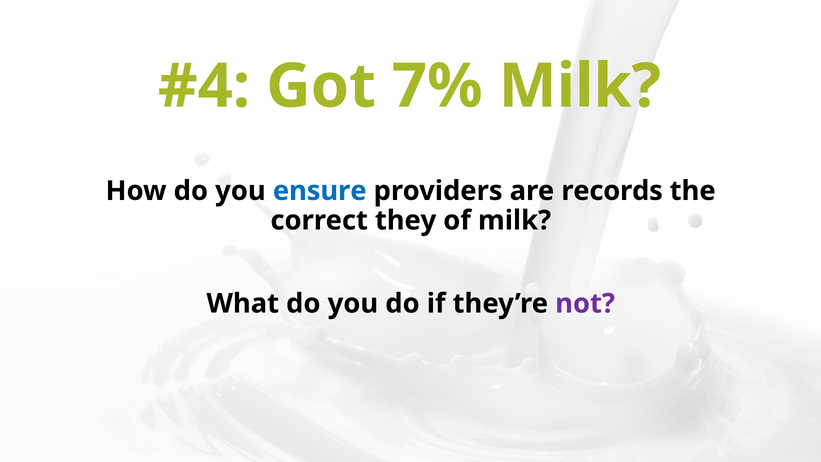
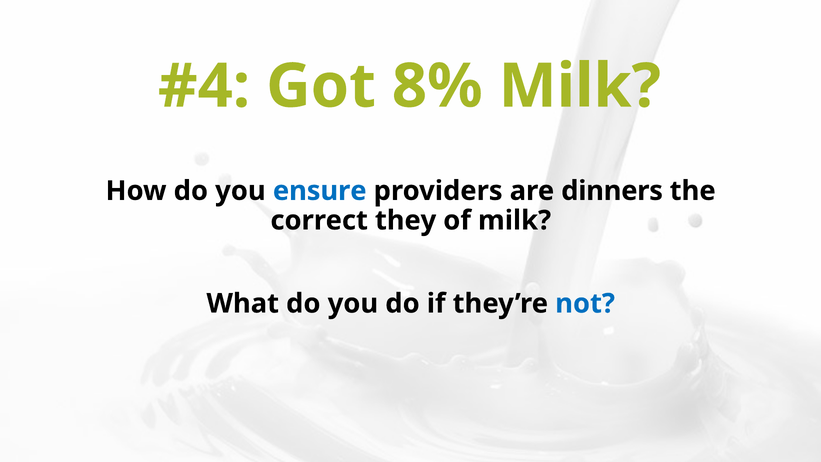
7%: 7% -> 8%
records: records -> dinners
not colour: purple -> blue
